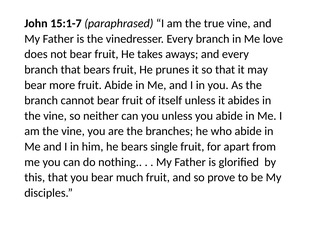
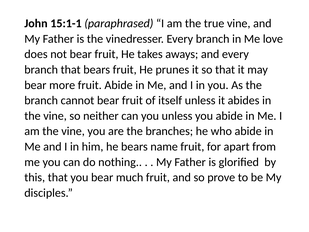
15:1-7: 15:1-7 -> 15:1-1
single: single -> name
